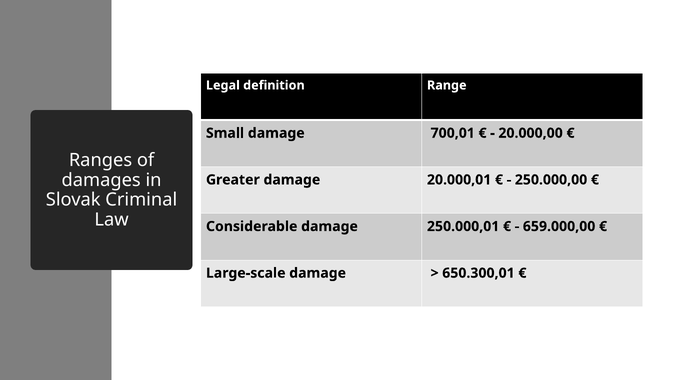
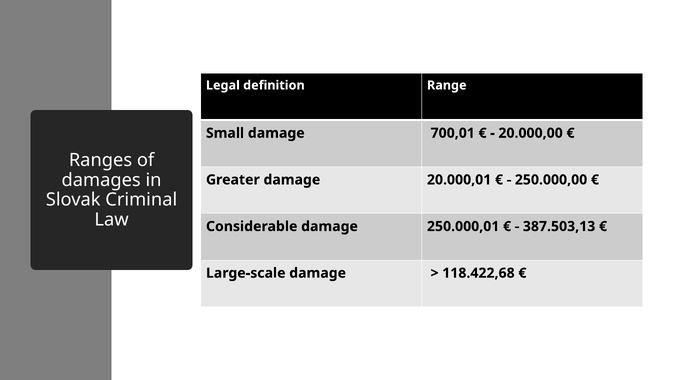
659.000,00: 659.000,00 -> 387.503,13
650.300,01: 650.300,01 -> 118.422,68
